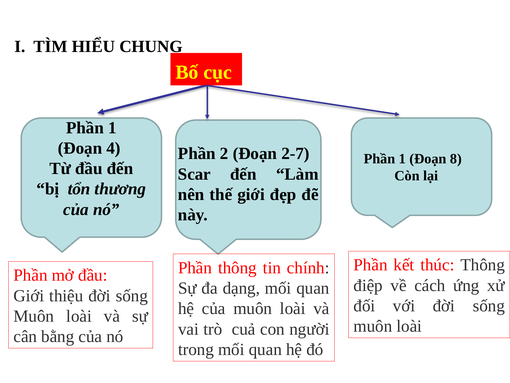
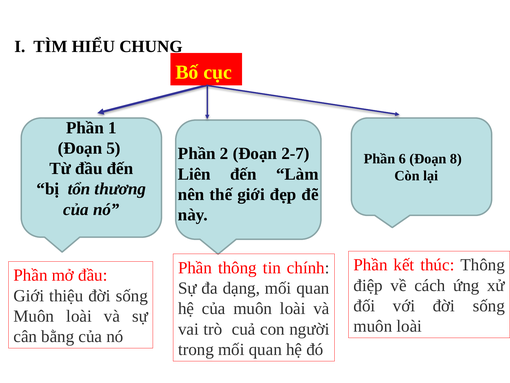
4: 4 -> 5
1 at (402, 159): 1 -> 6
Scar: Scar -> Liên
